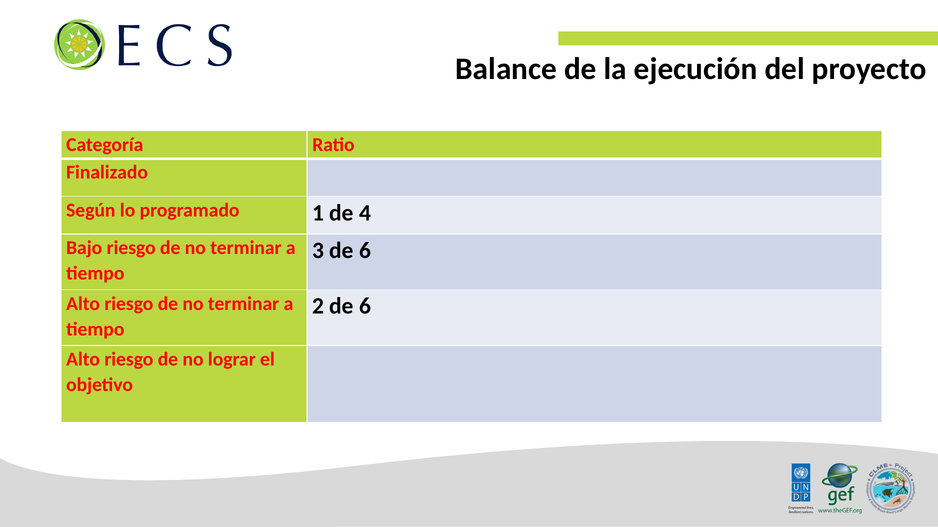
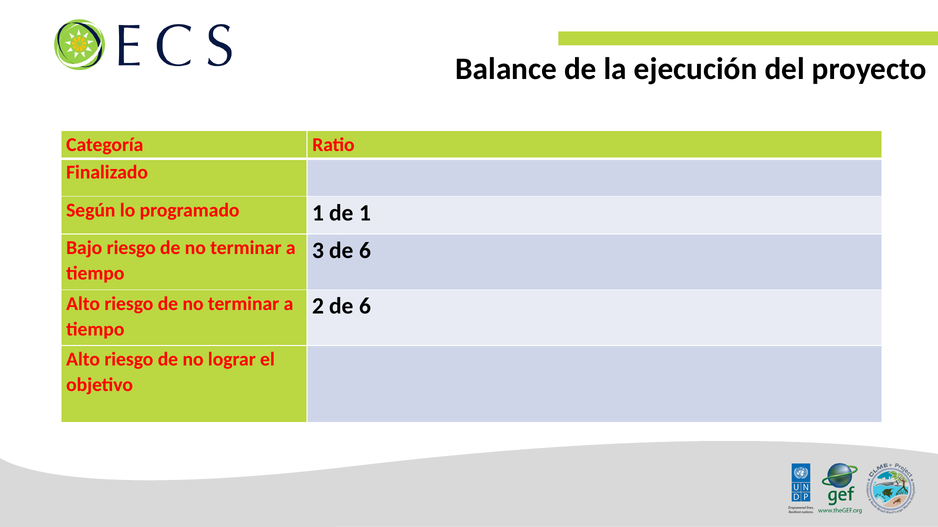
de 4: 4 -> 1
